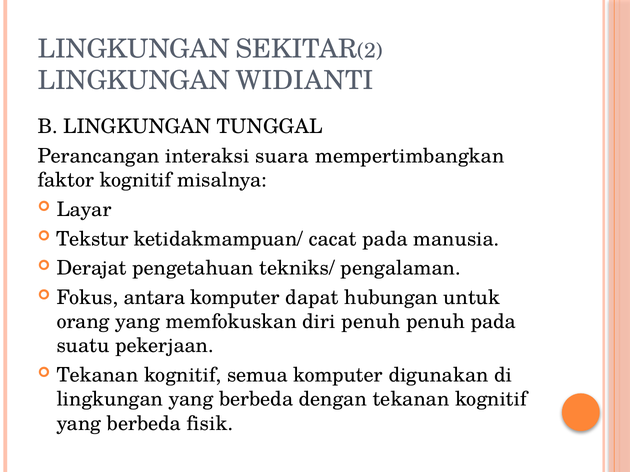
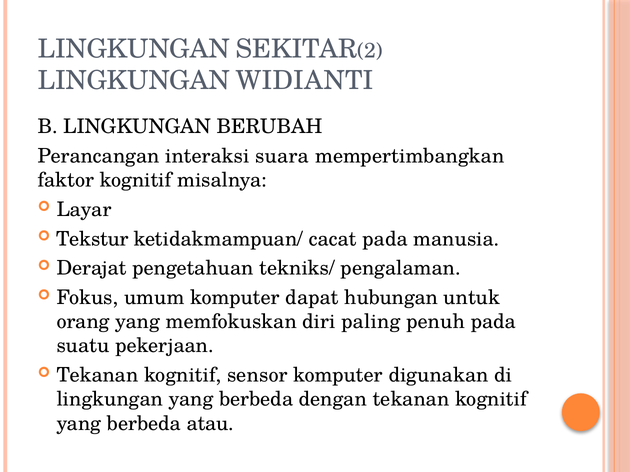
TUNGGAL: TUNGGAL -> BERUBAH
antara: antara -> umum
diri penuh: penuh -> paling
semua: semua -> sensor
fisik: fisik -> atau
